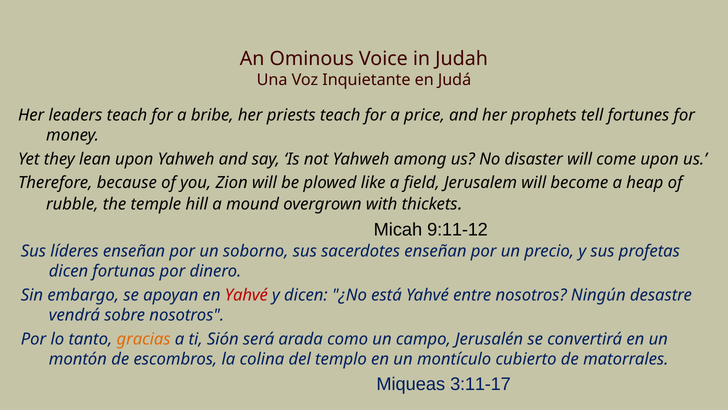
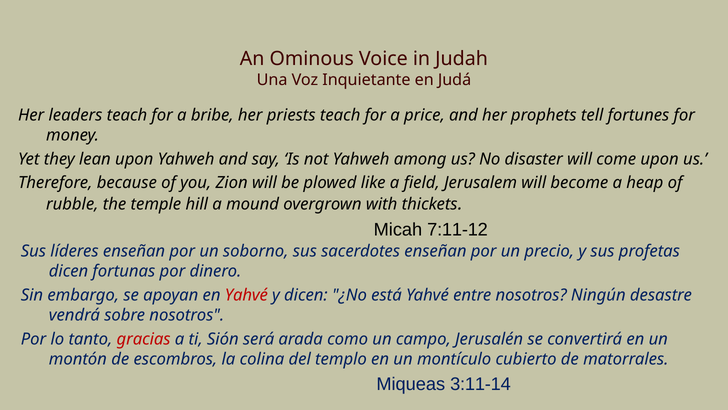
9:11-12: 9:11-12 -> 7:11-12
gracias colour: orange -> red
3:11-17: 3:11-17 -> 3:11-14
